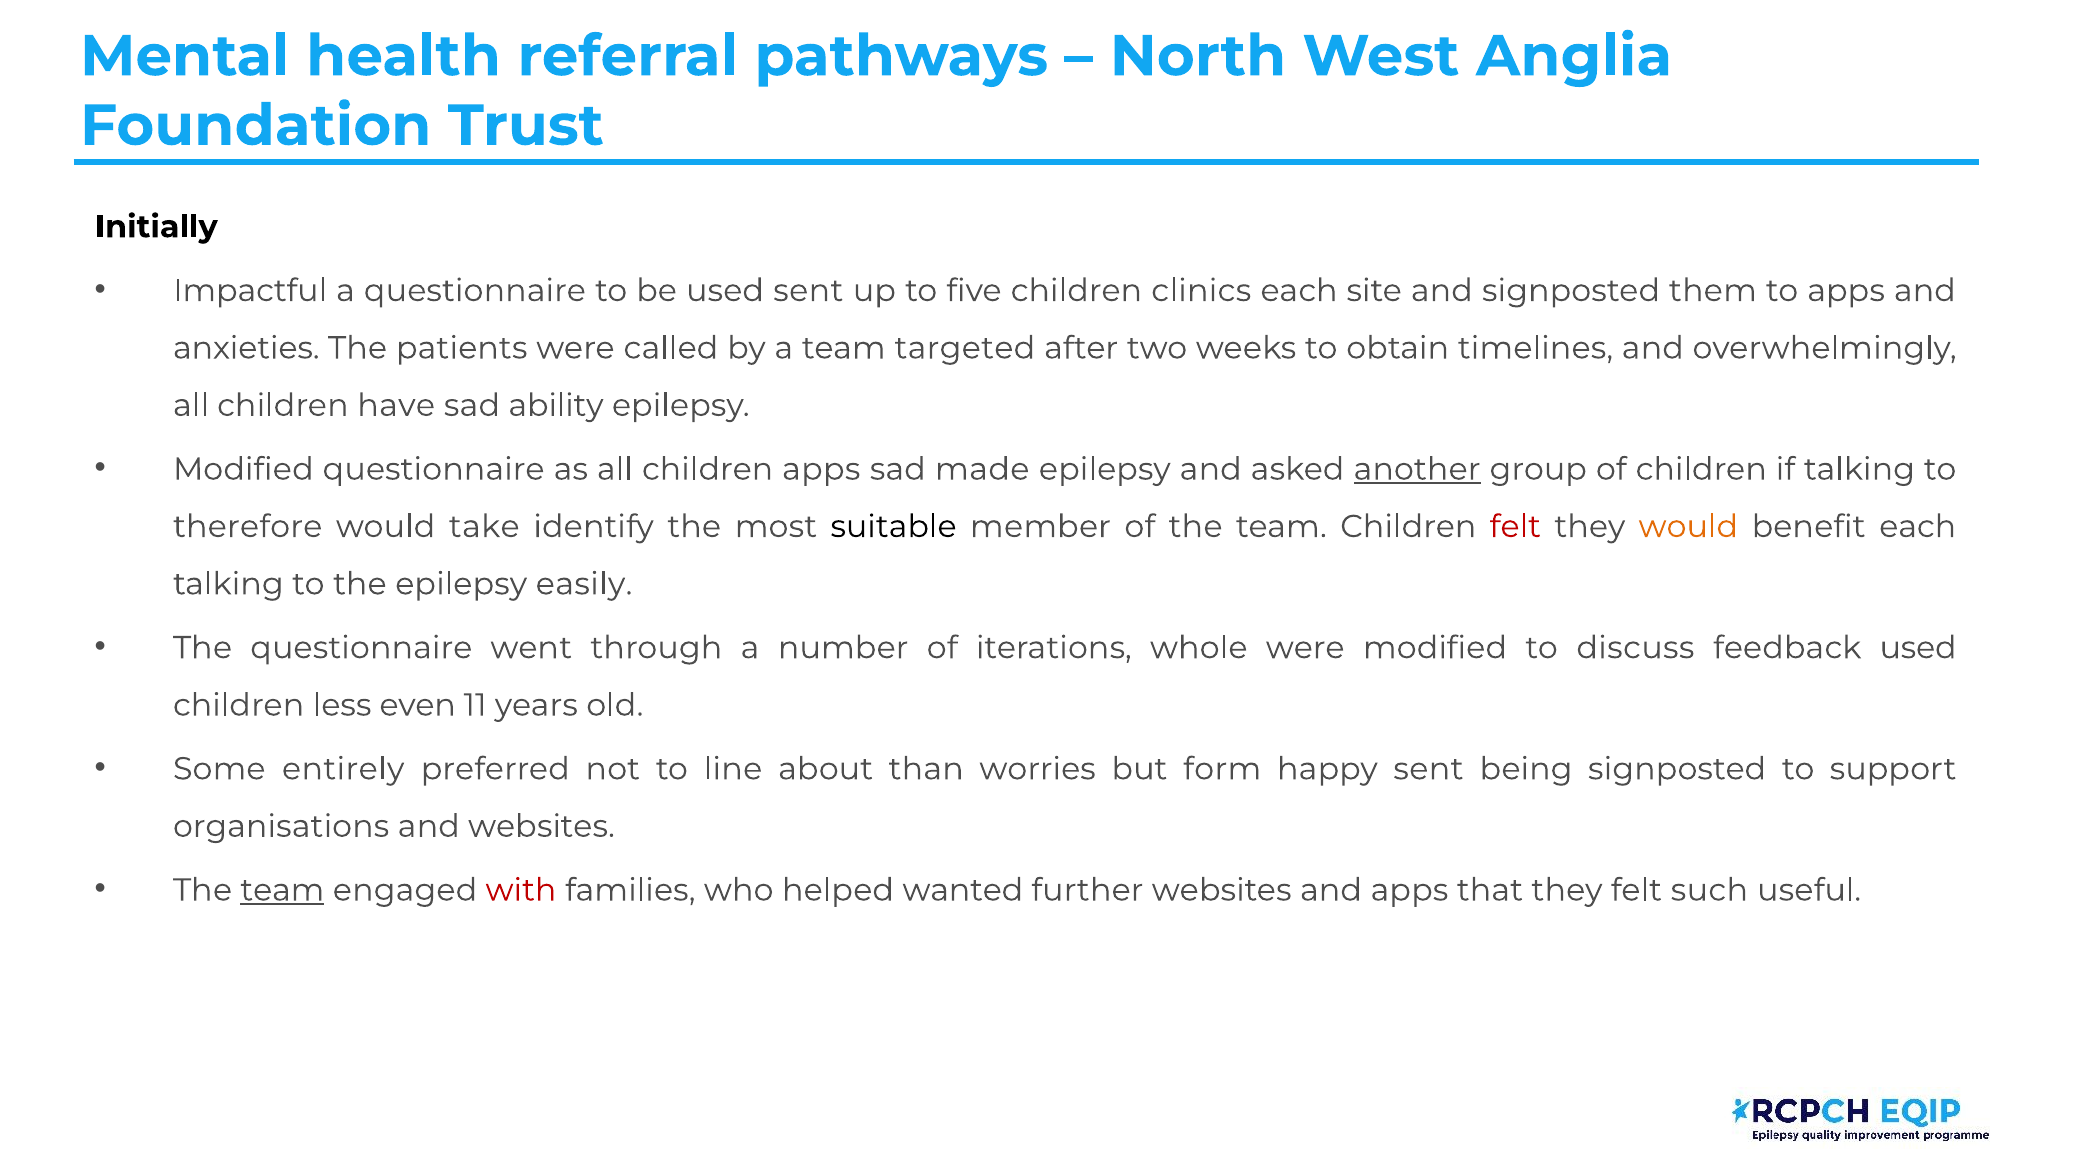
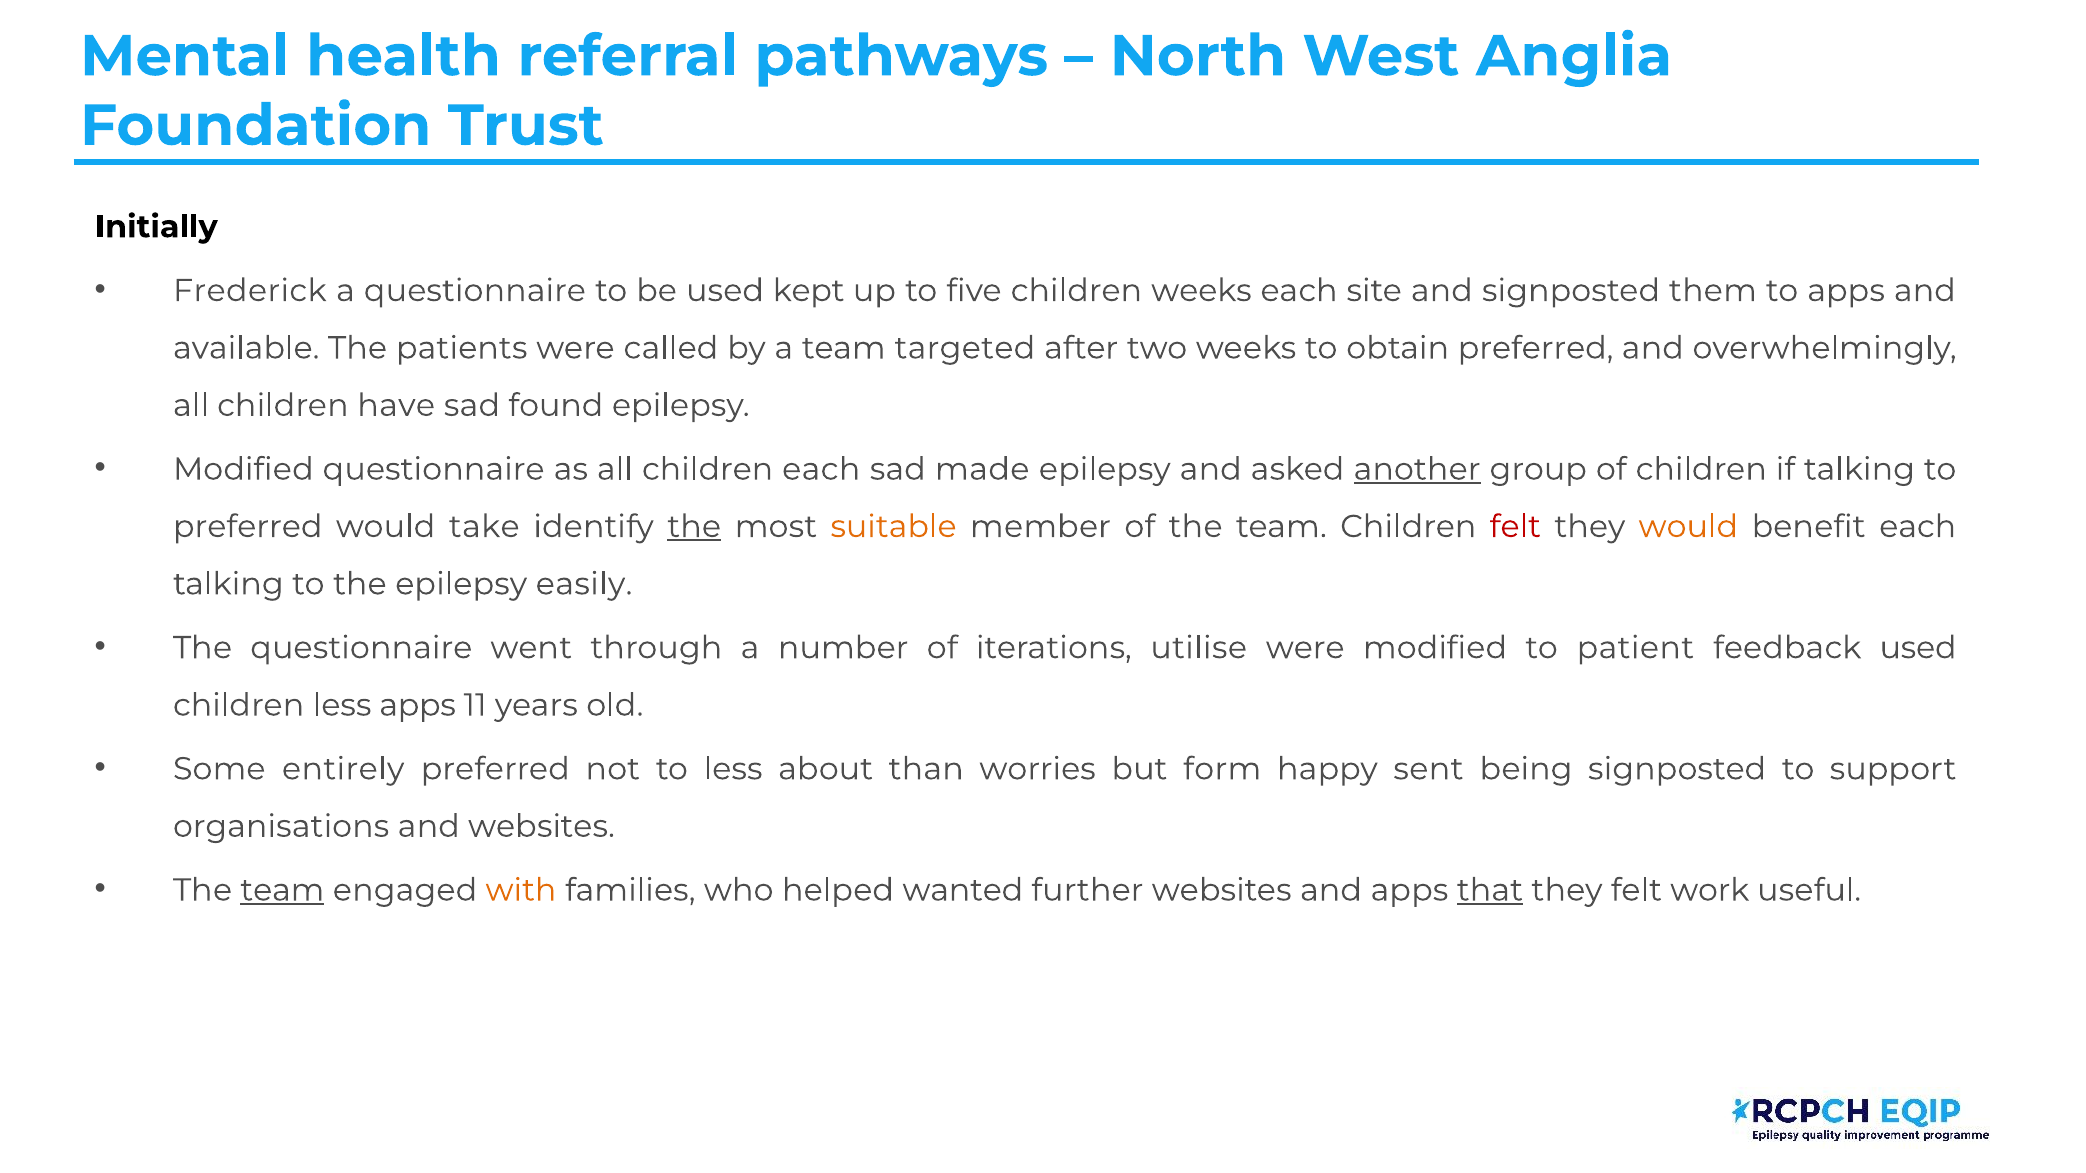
Impactful: Impactful -> Frederick
used sent: sent -> kept
children clinics: clinics -> weeks
anxieties: anxieties -> available
obtain timelines: timelines -> preferred
ability: ability -> found
children apps: apps -> each
therefore at (248, 527): therefore -> preferred
the at (694, 527) underline: none -> present
suitable colour: black -> orange
whole: whole -> utilise
discuss: discuss -> patient
less even: even -> apps
to line: line -> less
with colour: red -> orange
that underline: none -> present
such: such -> work
